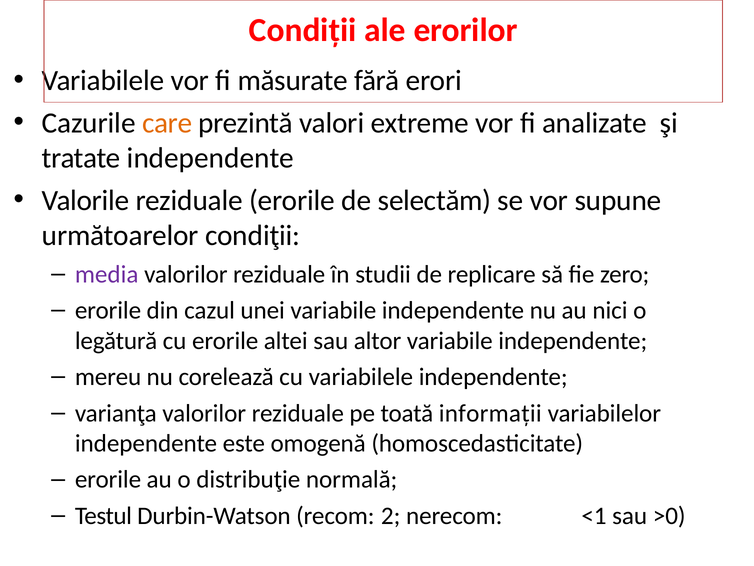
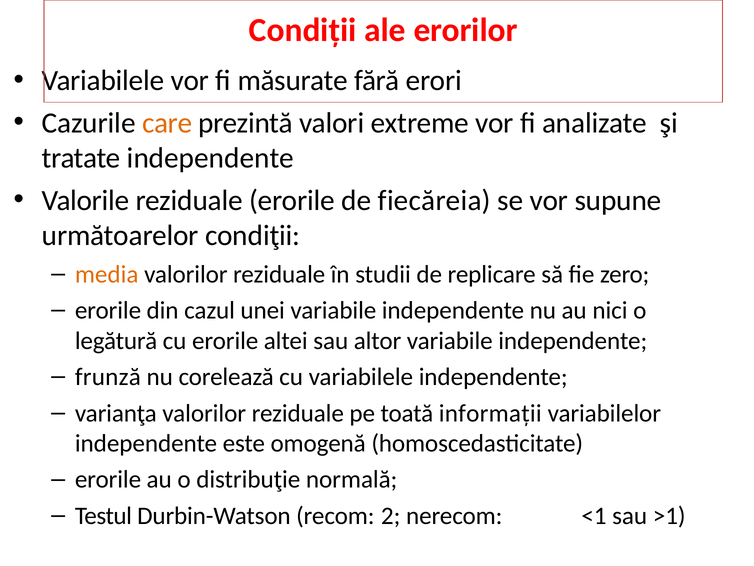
selectăm: selectăm -> fiecăreia
media colour: purple -> orange
mereu: mereu -> frunză
>0: >0 -> >1
